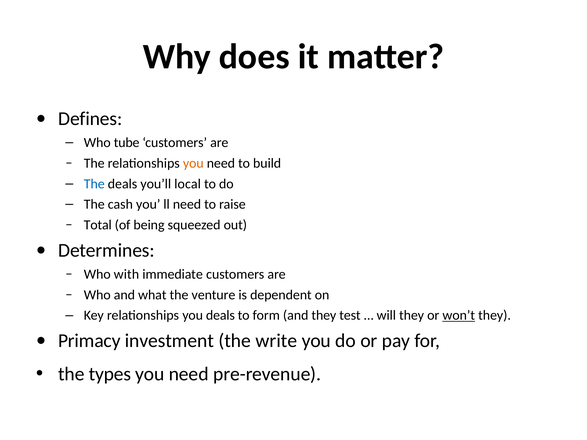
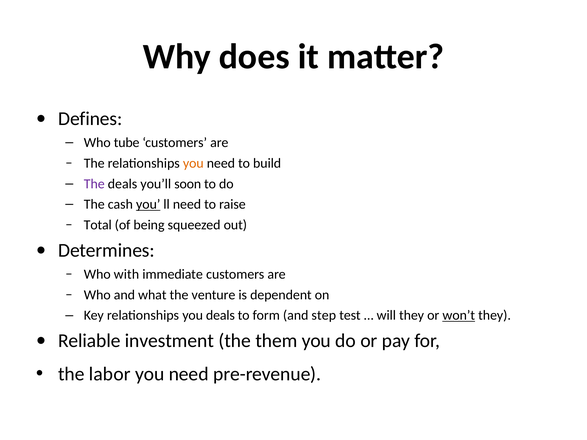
The at (94, 184) colour: blue -> purple
local: local -> soon
you at (148, 204) underline: none -> present
and they: they -> step
Primacy: Primacy -> Reliable
write: write -> them
types: types -> labor
